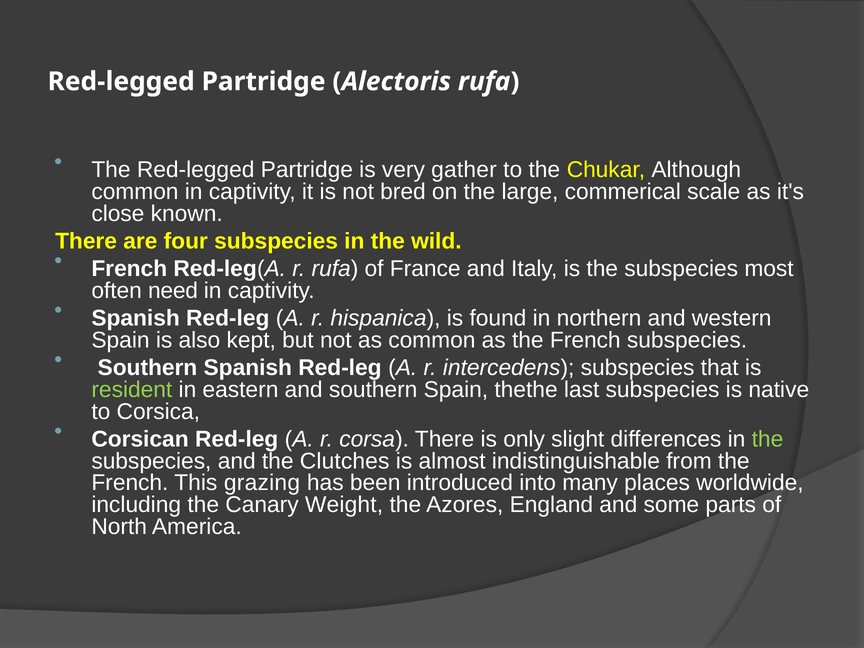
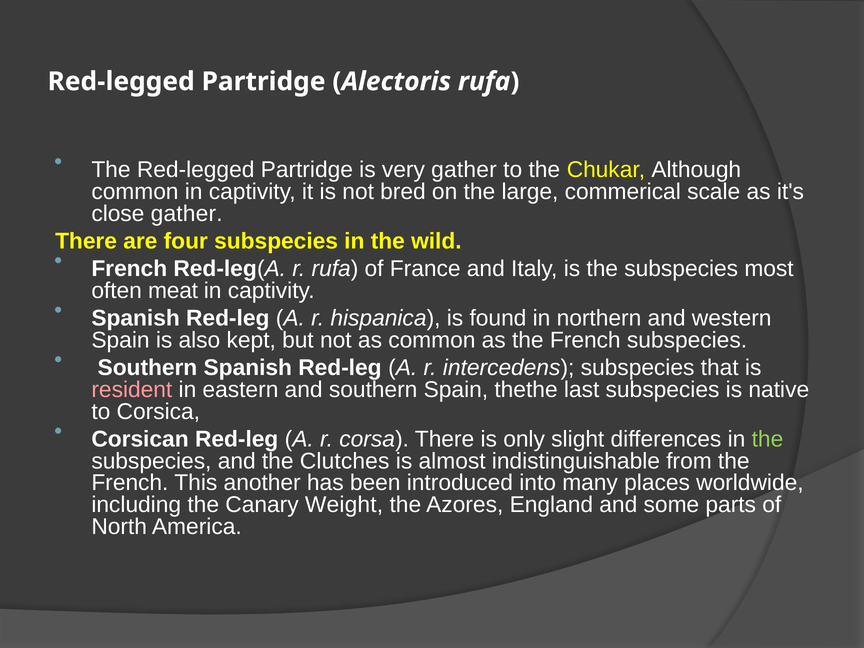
close known: known -> gather
need: need -> meat
resident colour: light green -> pink
grazing: grazing -> another
